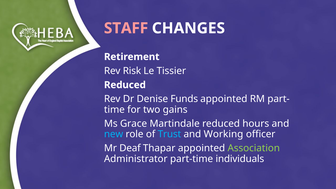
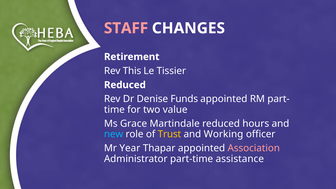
Risk: Risk -> This
gains: gains -> value
Trust colour: light blue -> yellow
Deaf: Deaf -> Year
Association colour: light green -> pink
individuals: individuals -> assistance
